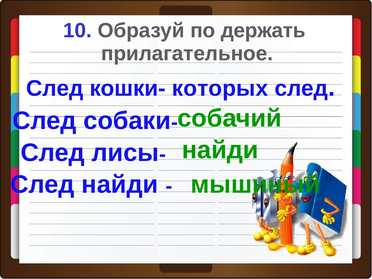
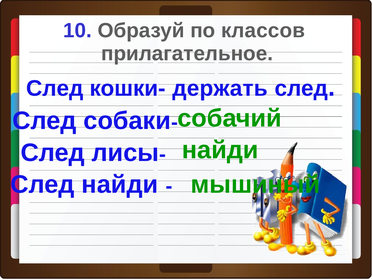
держать: держать -> классов
которых: которых -> держать
